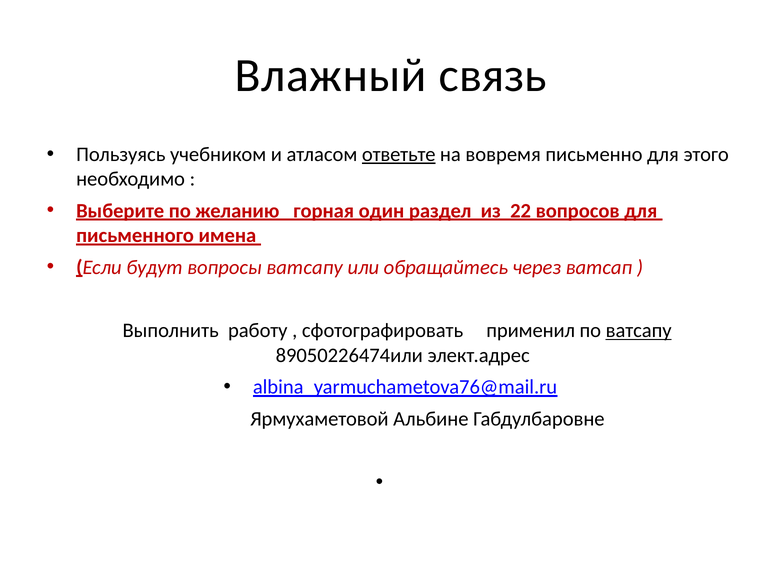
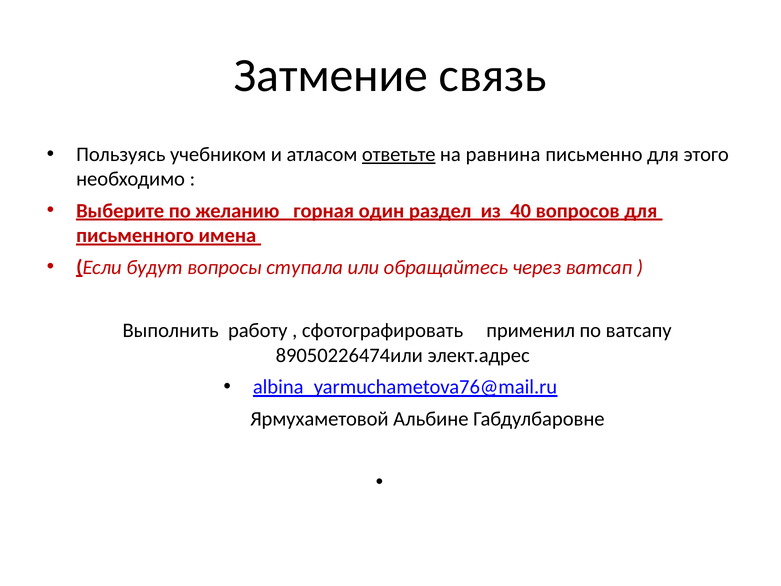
Влажный: Влажный -> Затмение
вовремя: вовремя -> равнина
22: 22 -> 40
вопросы ватсапу: ватсапу -> ступала
ватсапу at (639, 331) underline: present -> none
